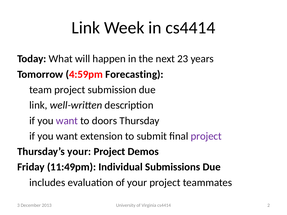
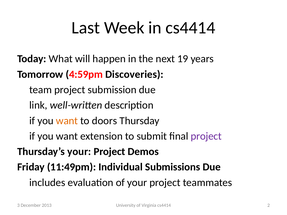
Link at (86, 28): Link -> Last
23: 23 -> 19
Forecasting: Forecasting -> Discoveries
want at (67, 121) colour: purple -> orange
